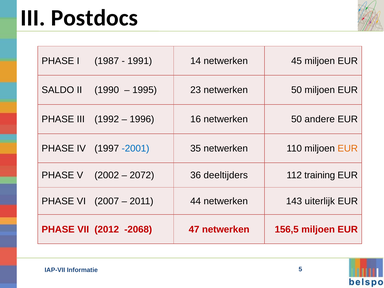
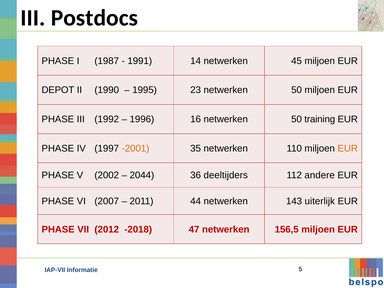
SALDO: SALDO -> DEPOT
andere: andere -> training
-2001 colour: blue -> orange
2072: 2072 -> 2044
training: training -> andere
-2068: -2068 -> -2018
